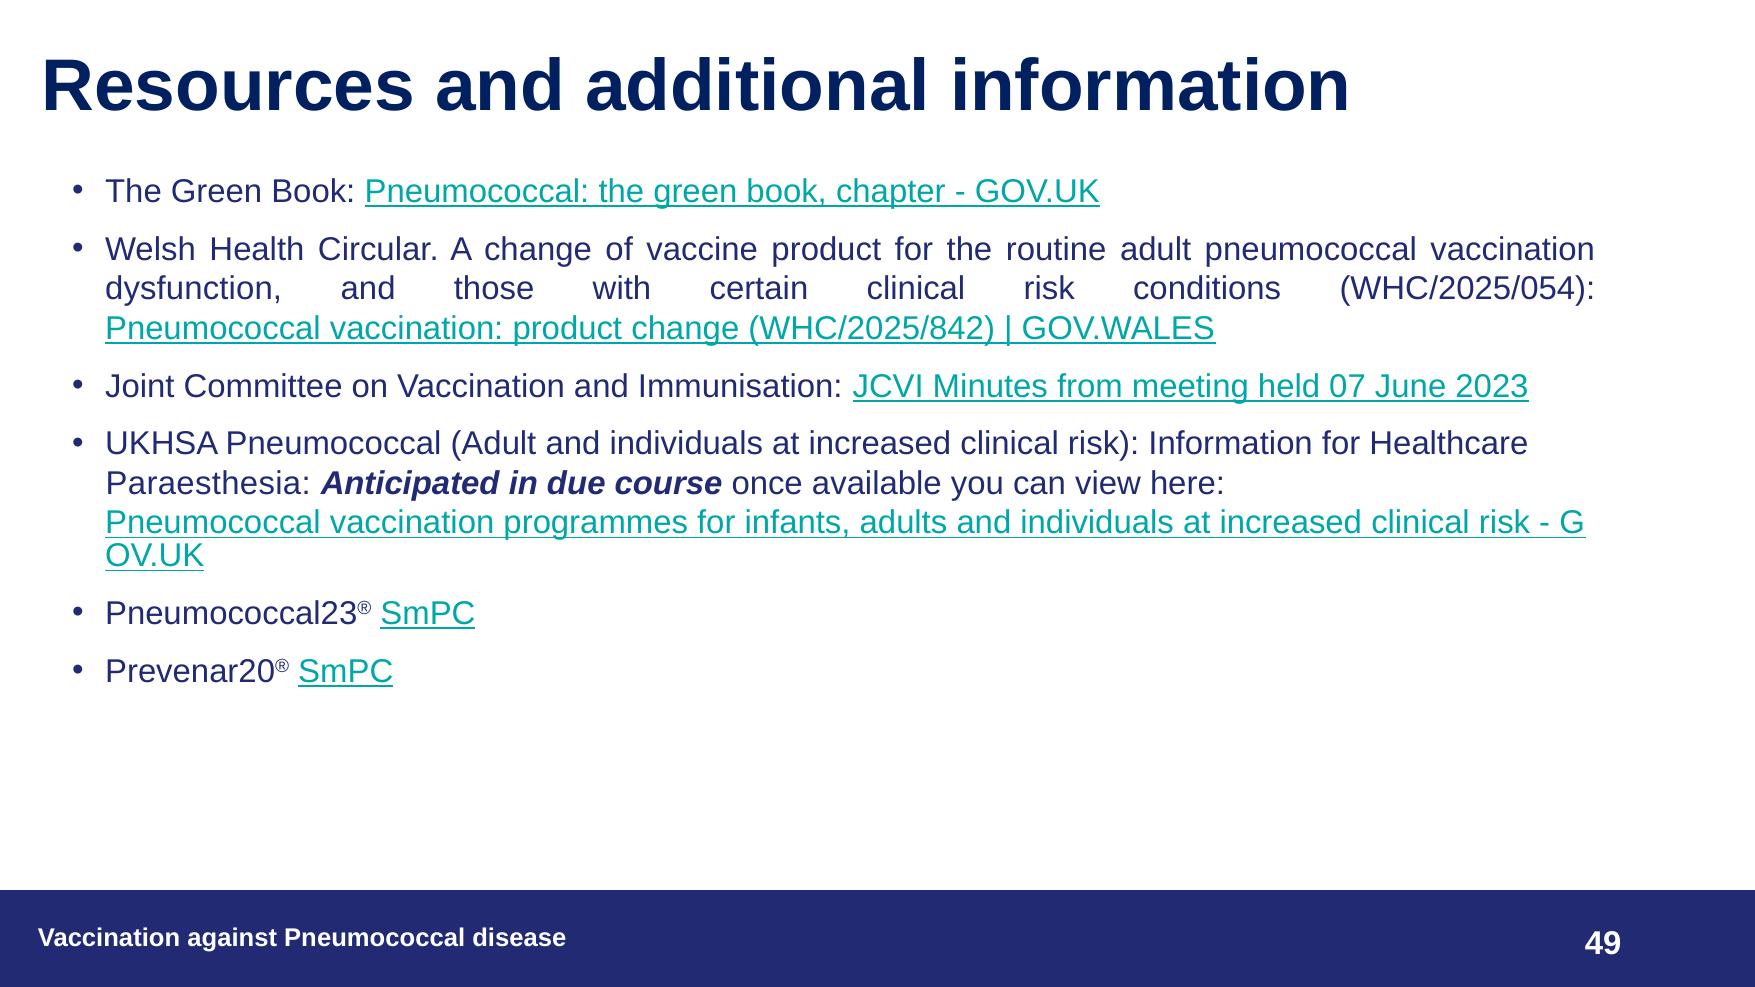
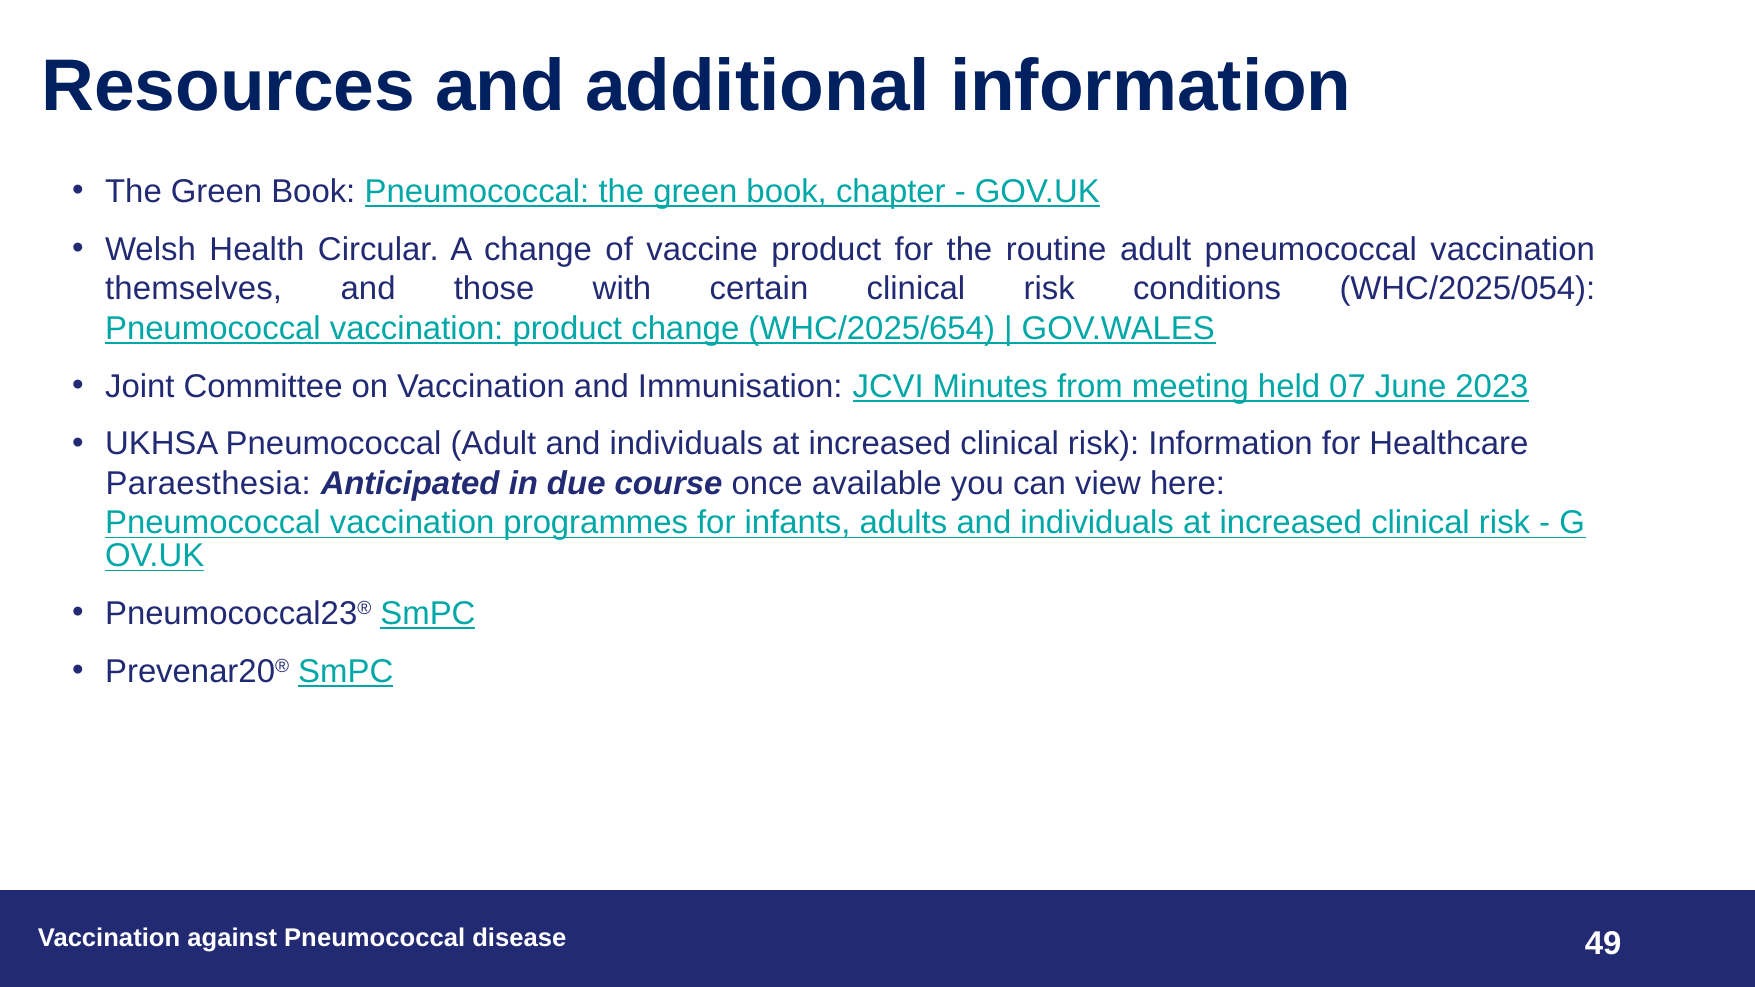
dysfunction: dysfunction -> themselves
WHC/2025/842: WHC/2025/842 -> WHC/2025/654
